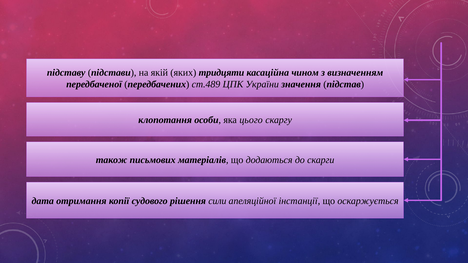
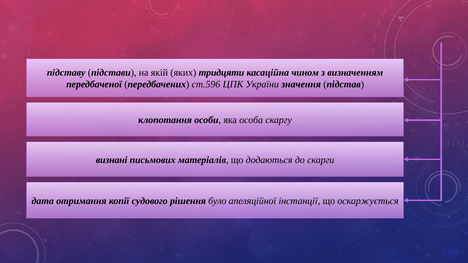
ст.489: ст.489 -> ст.596
цього: цього -> особа
також: також -> визнані
сили: сили -> було
